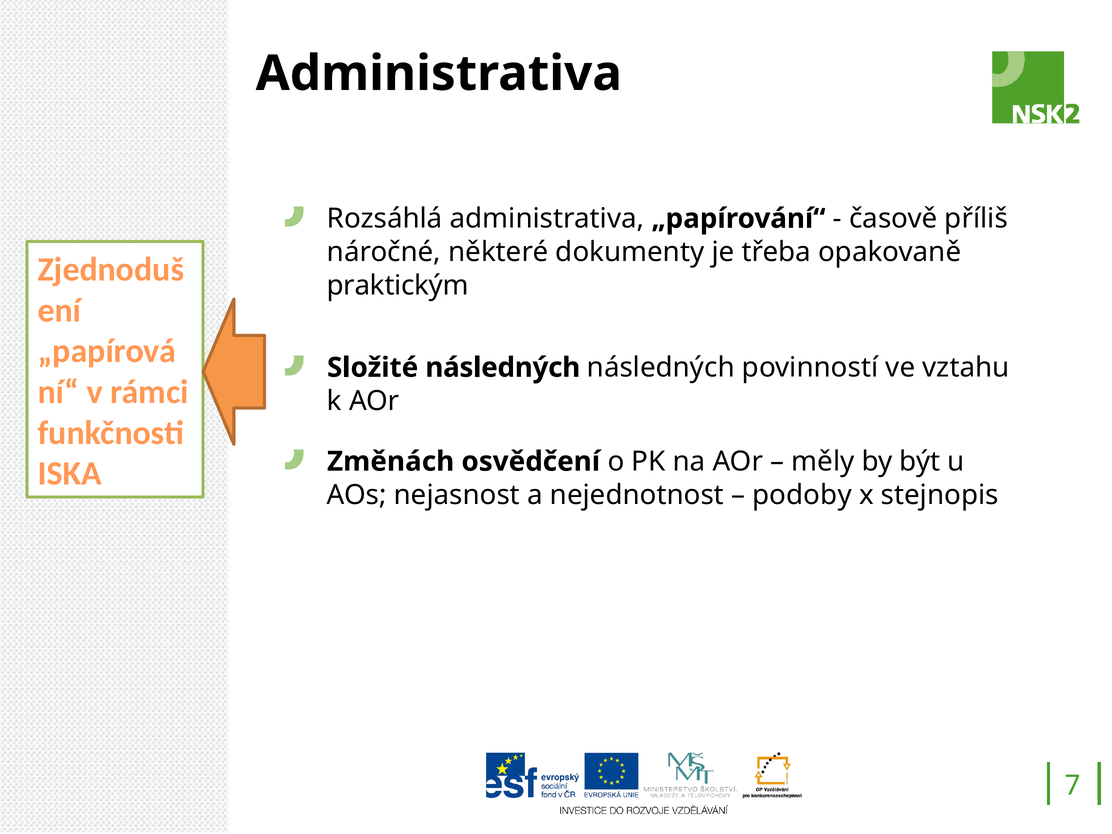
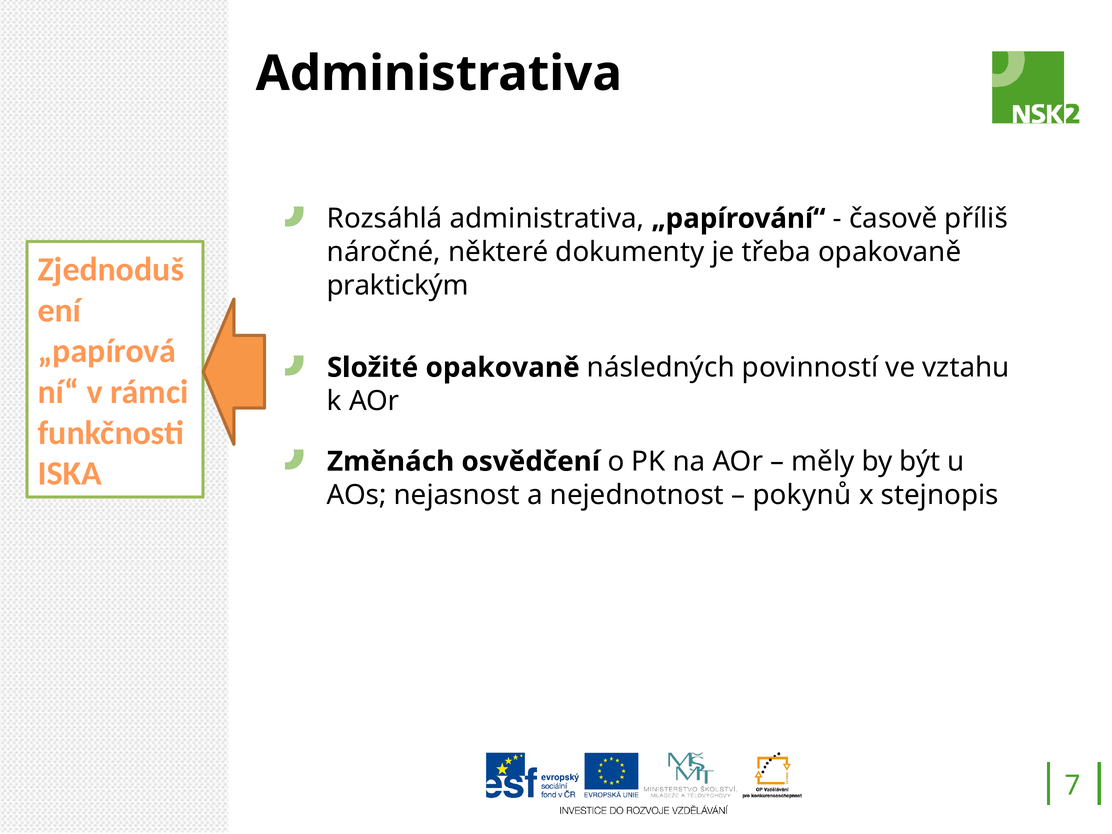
Složité následných: následných -> opakovaně
podoby: podoby -> pokynů
